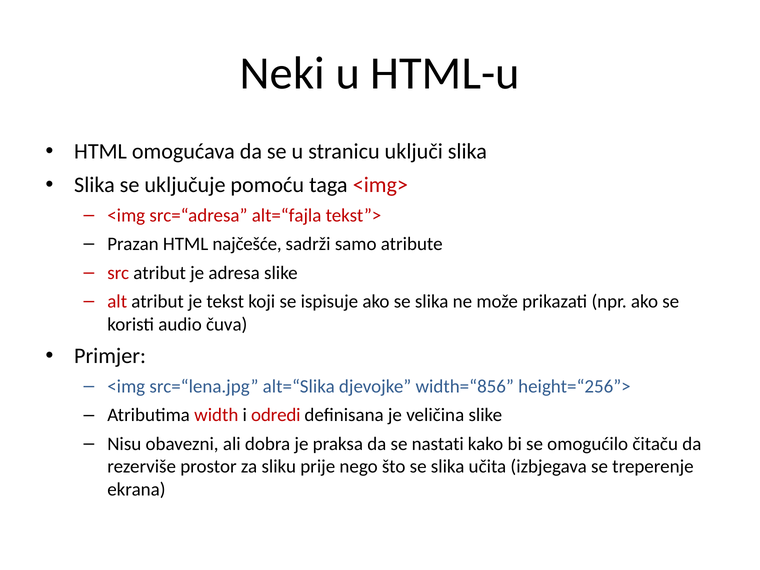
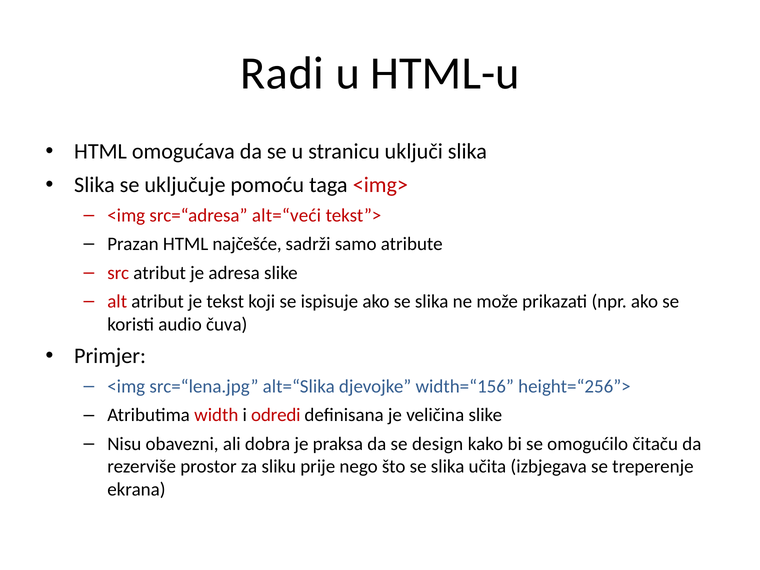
Neki: Neki -> Radi
alt=“fajla: alt=“fajla -> alt=“veći
width=“856: width=“856 -> width=“156
nastati: nastati -> design
